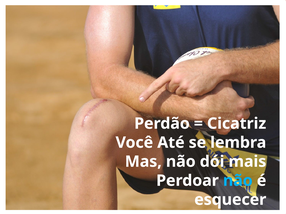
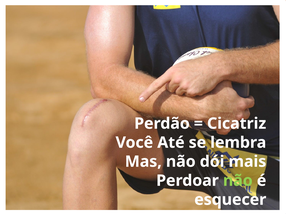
não at (238, 181) colour: light blue -> light green
